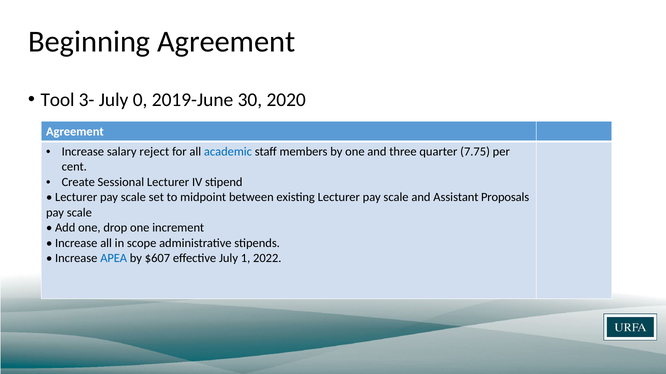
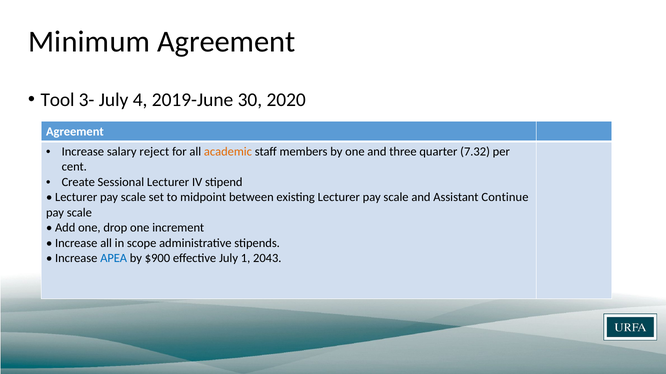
Beginning: Beginning -> Minimum
0: 0 -> 4
academic colour: blue -> orange
7.75: 7.75 -> 7.32
Proposals: Proposals -> Continue
$607: $607 -> $900
2022: 2022 -> 2043
